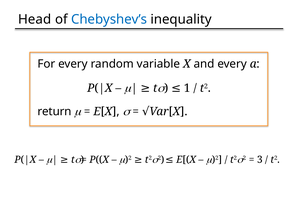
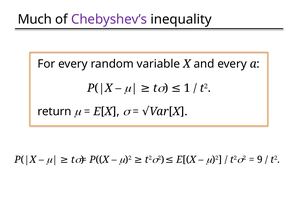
Head: Head -> Much
Chebyshev’s colour: blue -> purple
3: 3 -> 9
